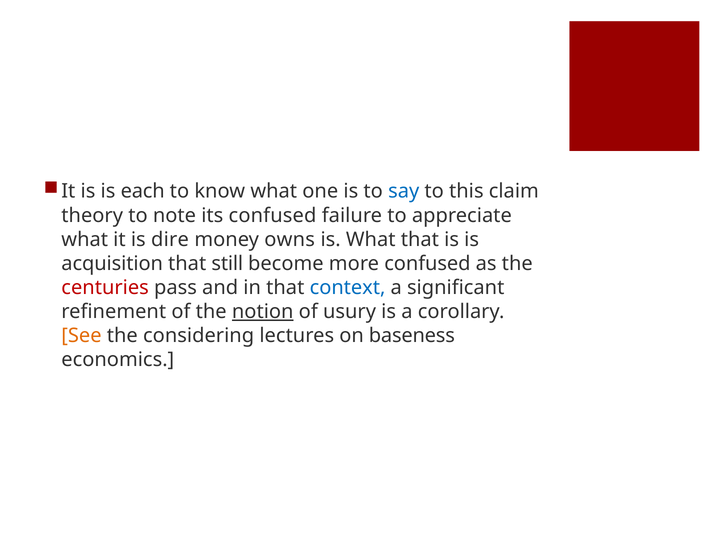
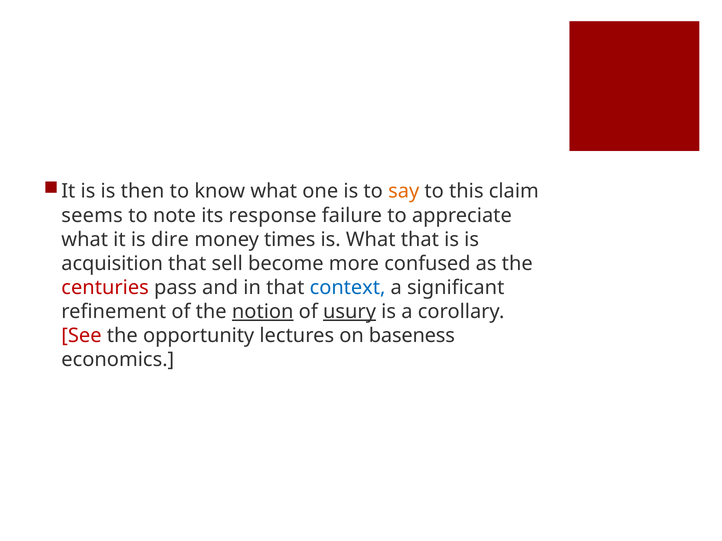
each: each -> then
say colour: blue -> orange
theory: theory -> seems
its confused: confused -> response
owns: owns -> times
still: still -> sell
usury underline: none -> present
See colour: orange -> red
considering: considering -> opportunity
